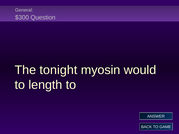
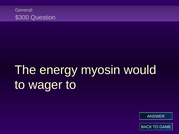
tonight: tonight -> energy
length: length -> wager
